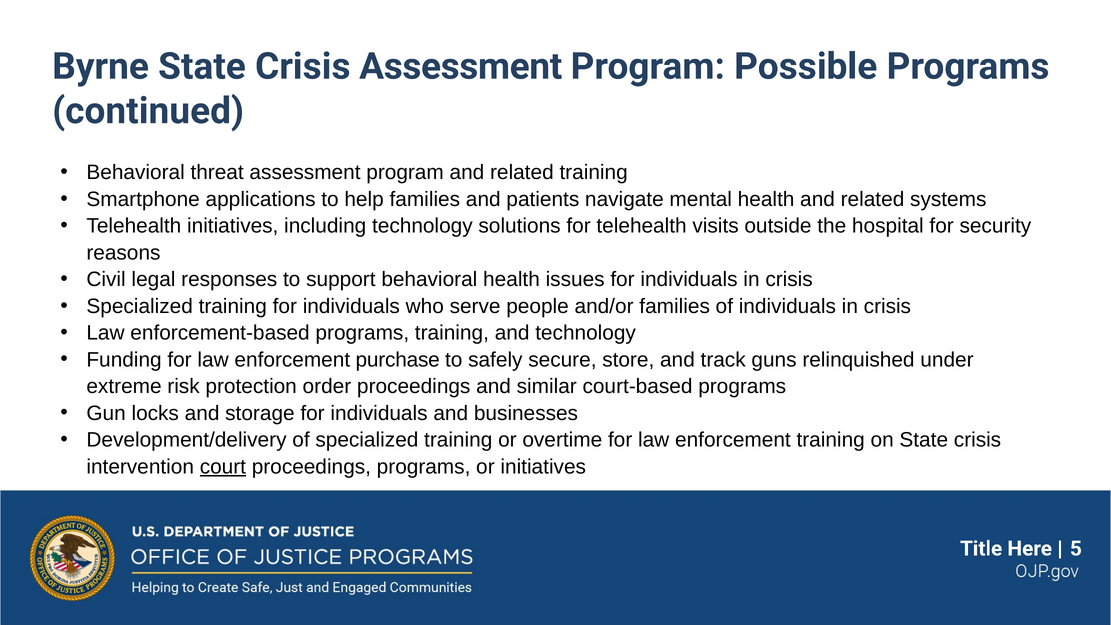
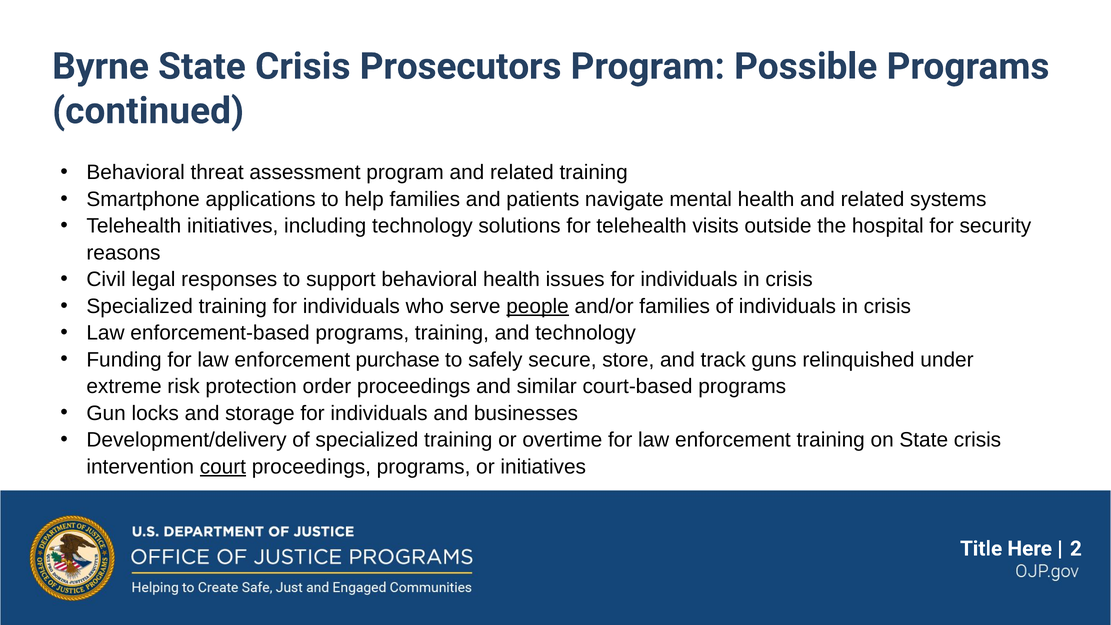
Crisis Assessment: Assessment -> Prosecutors
people underline: none -> present
5: 5 -> 2
